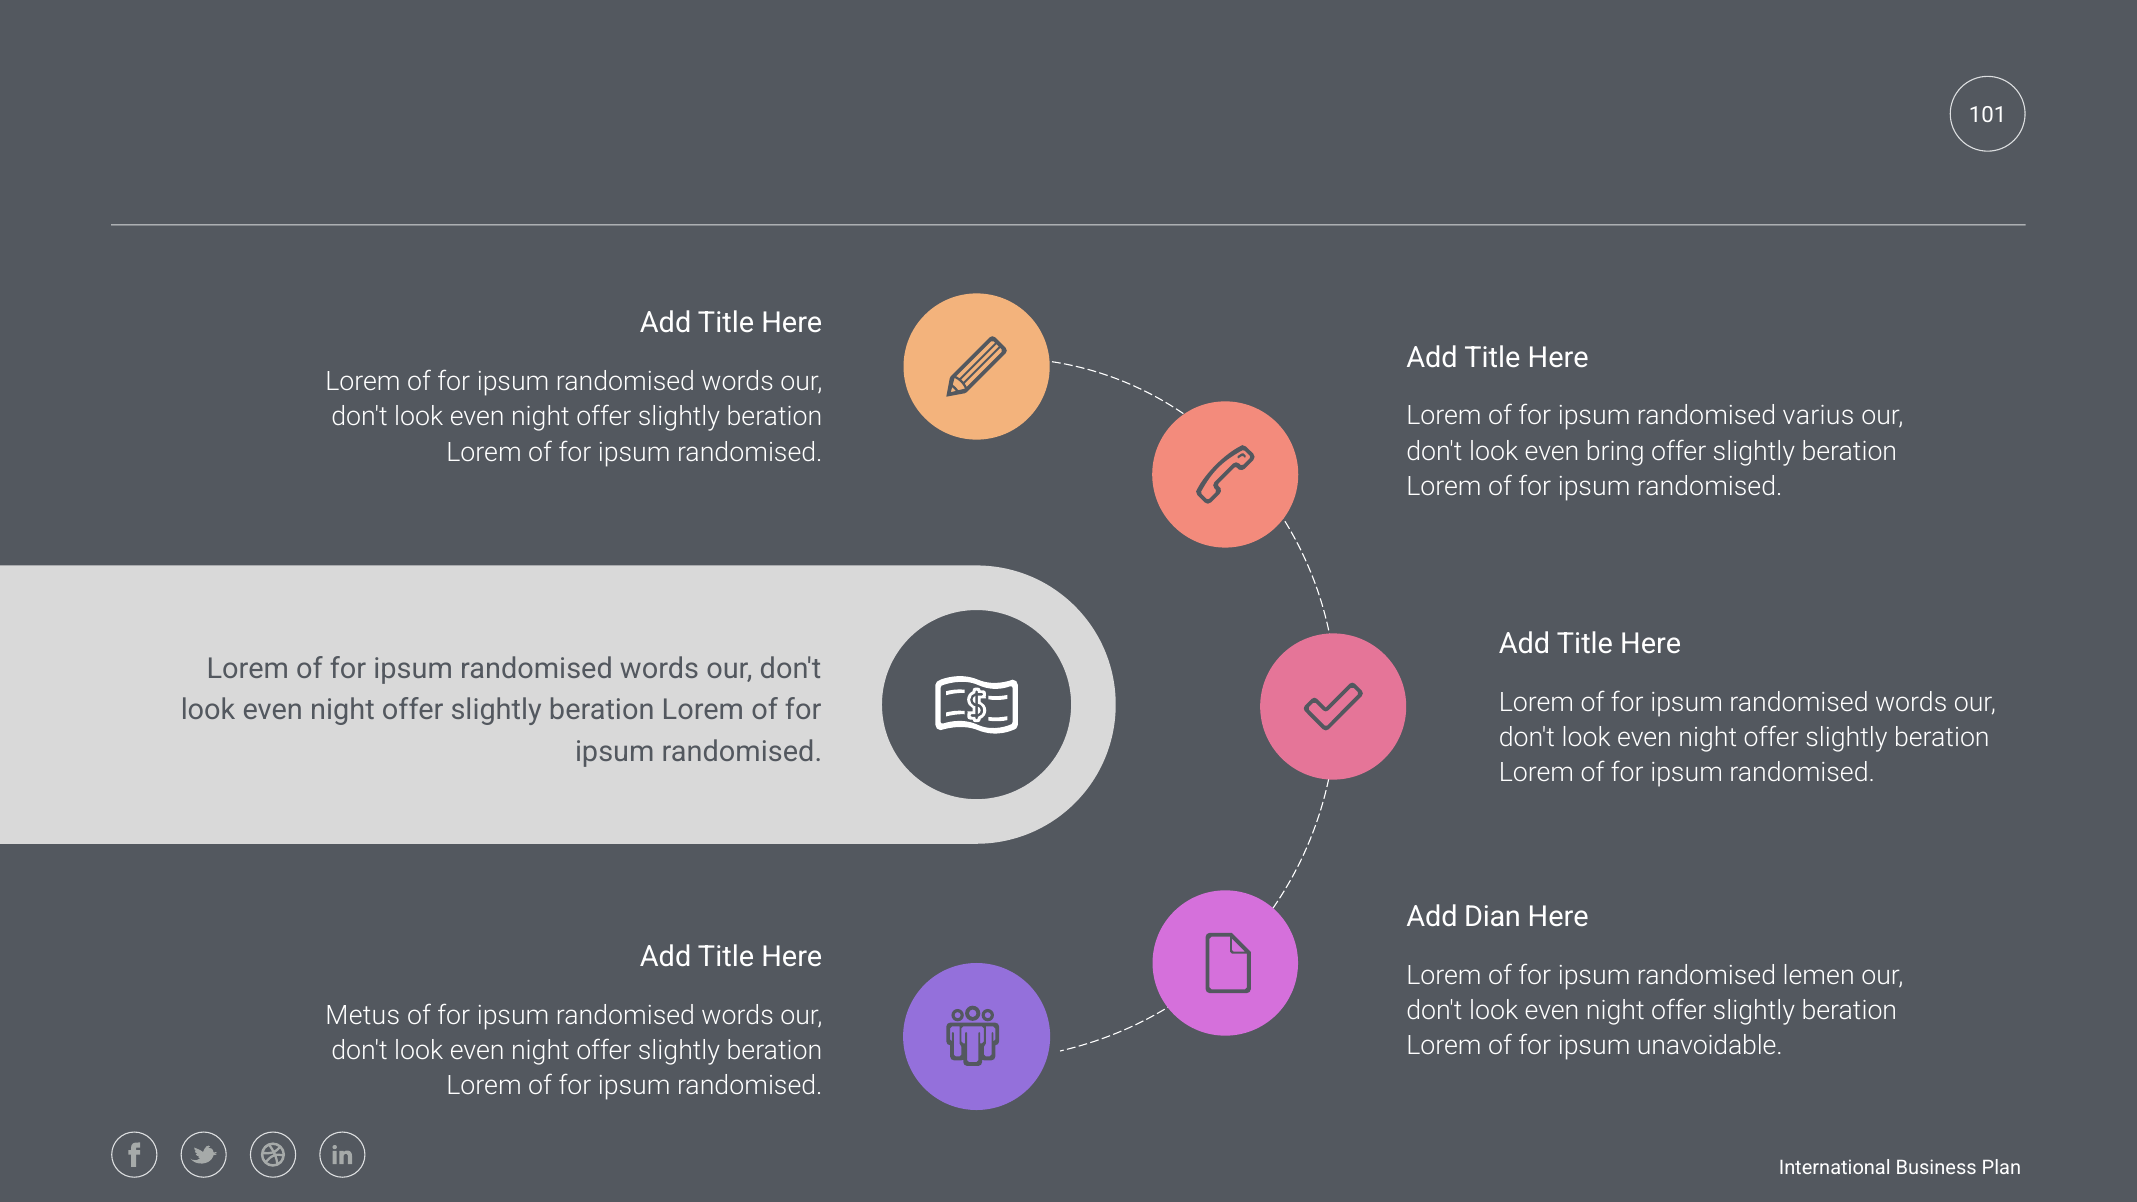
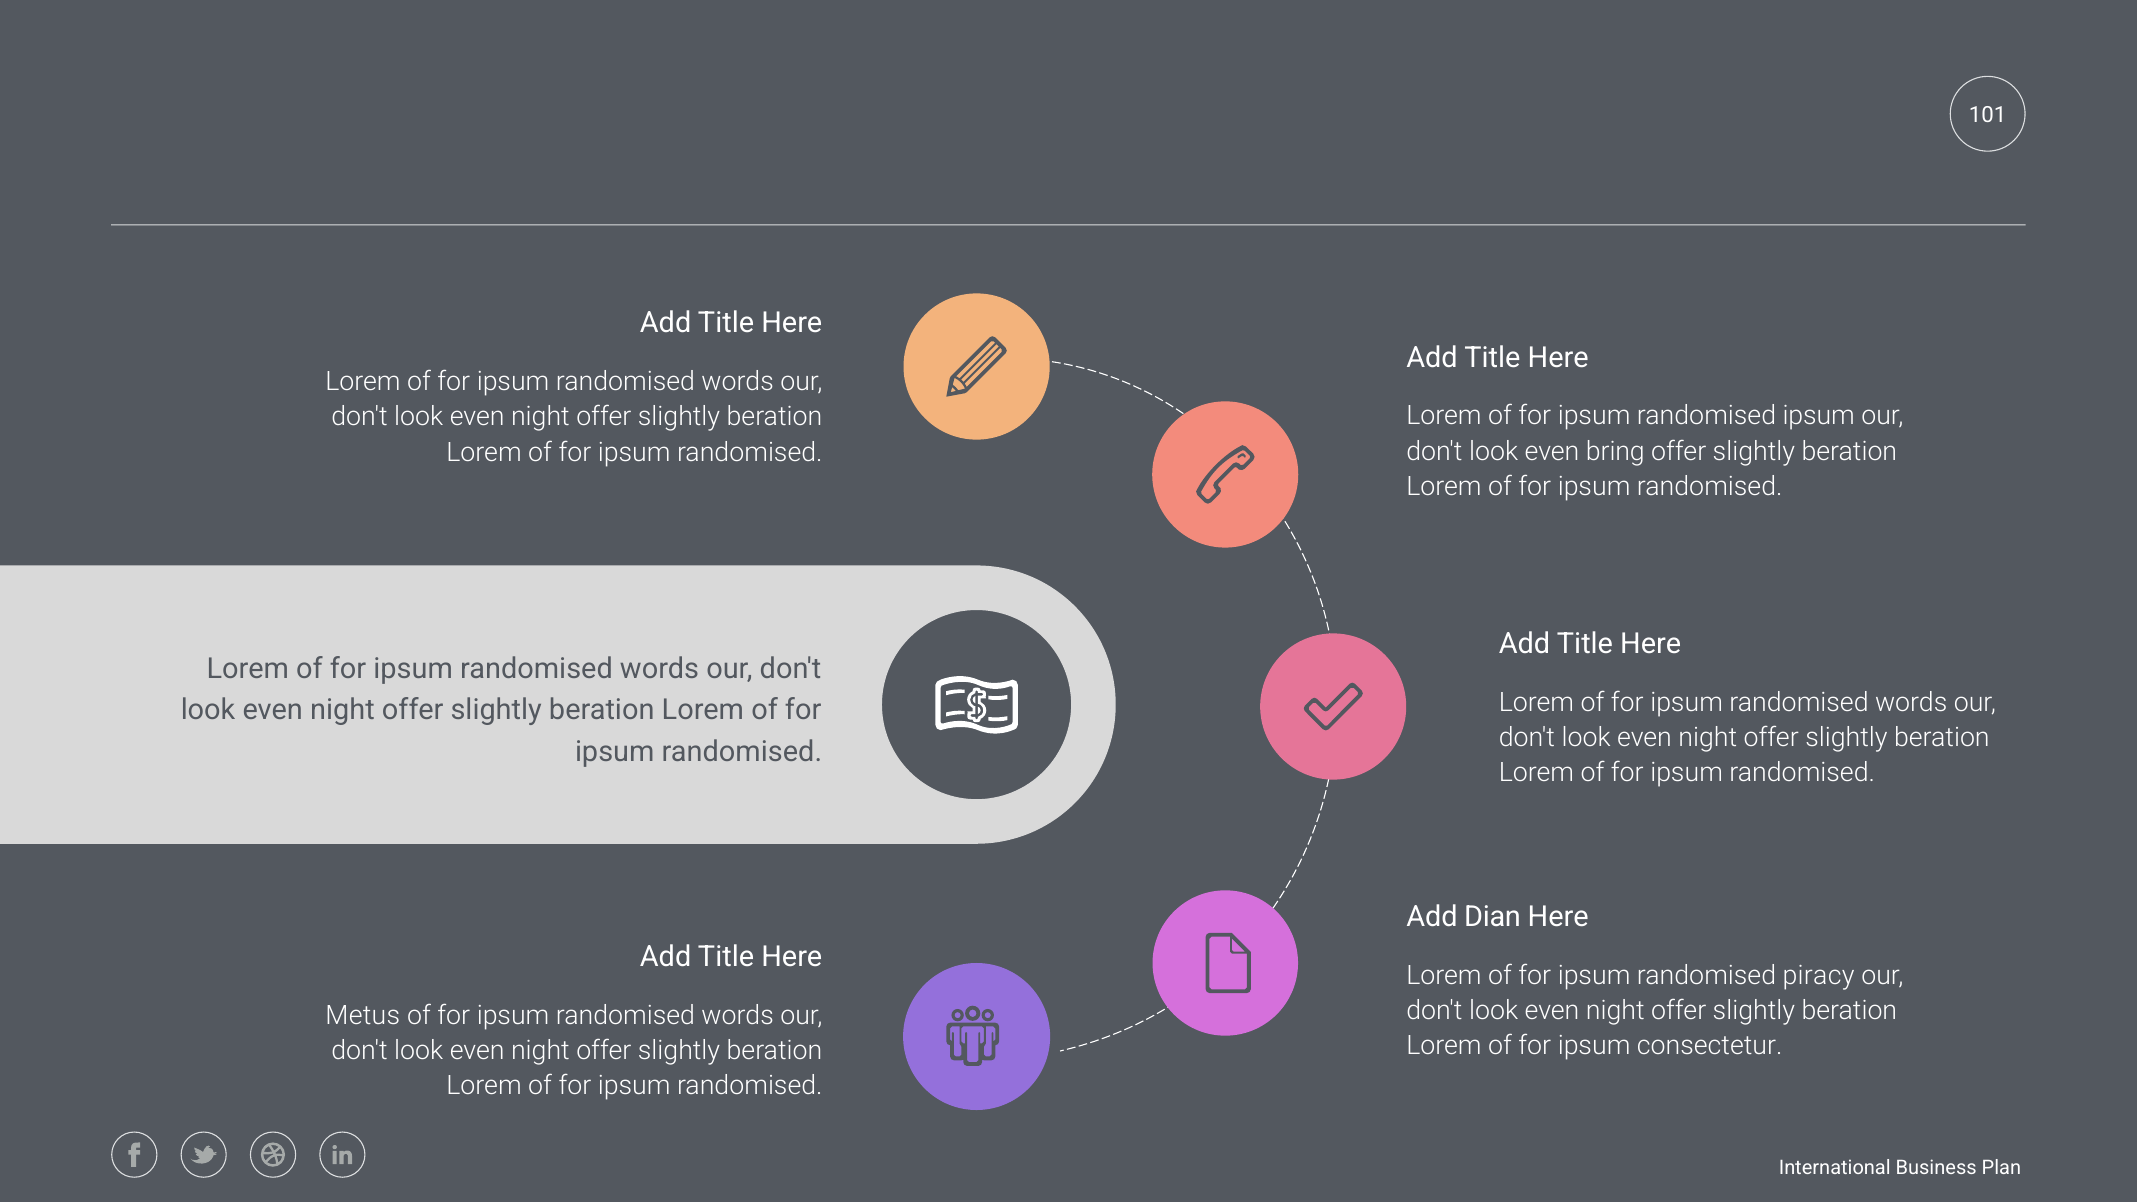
randomised varius: varius -> ipsum
lemen: lemen -> piracy
unavoidable: unavoidable -> consectetur
